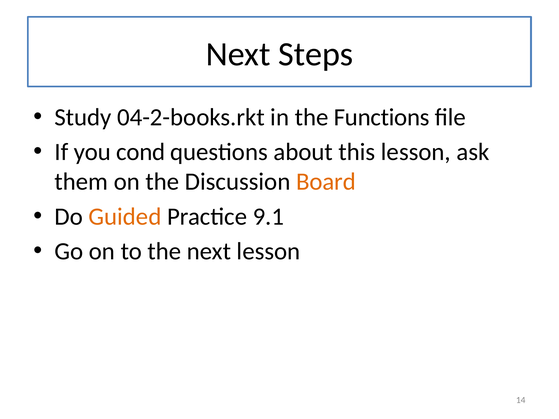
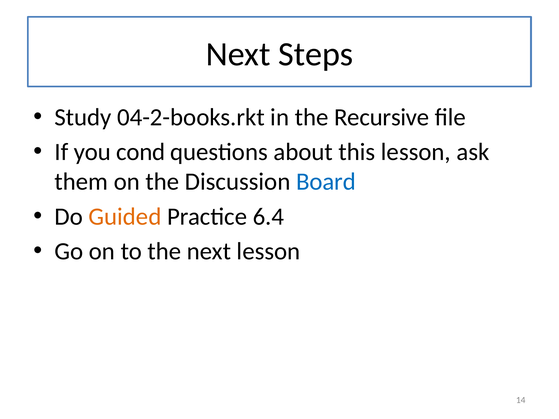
Functions: Functions -> Recursive
Board colour: orange -> blue
9.1: 9.1 -> 6.4
